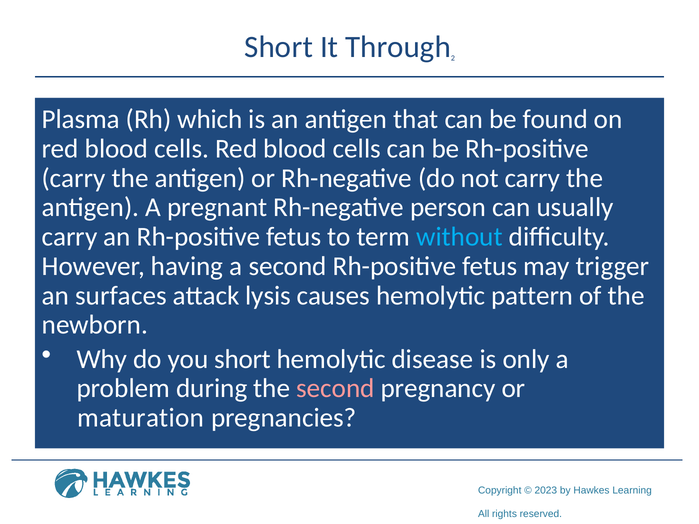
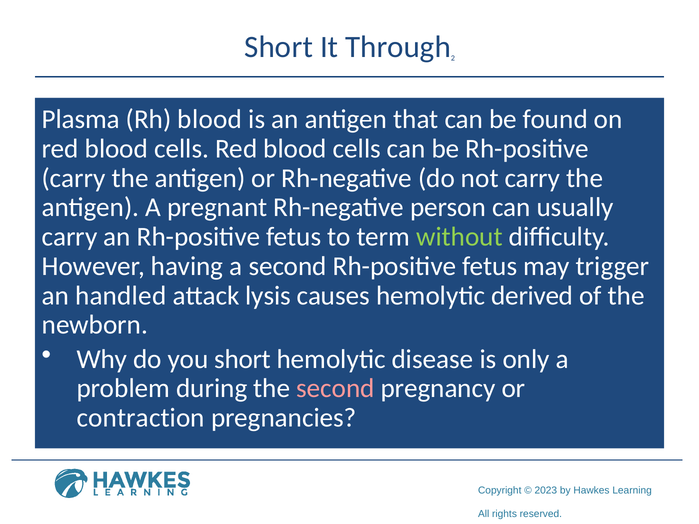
Rh which: which -> blood
without colour: light blue -> light green
surfaces: surfaces -> handled
pattern: pattern -> derived
maturation: maturation -> contraction
